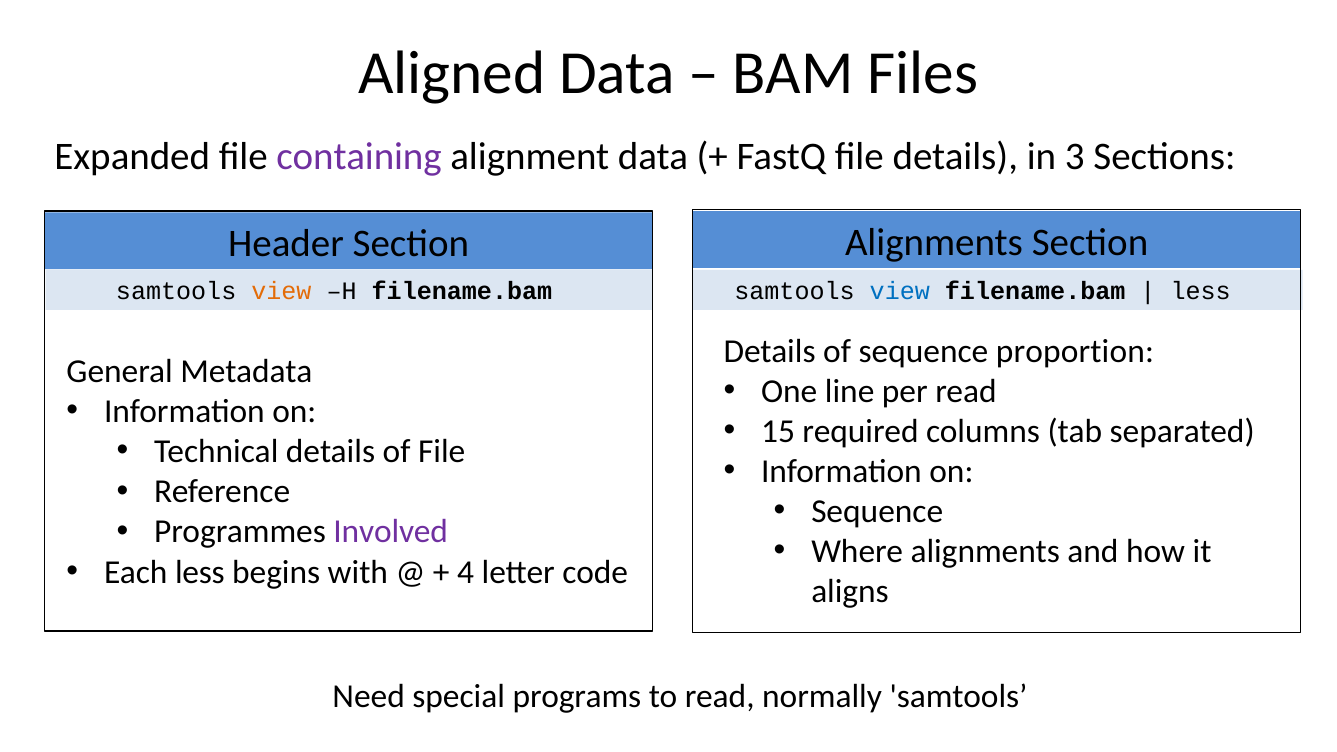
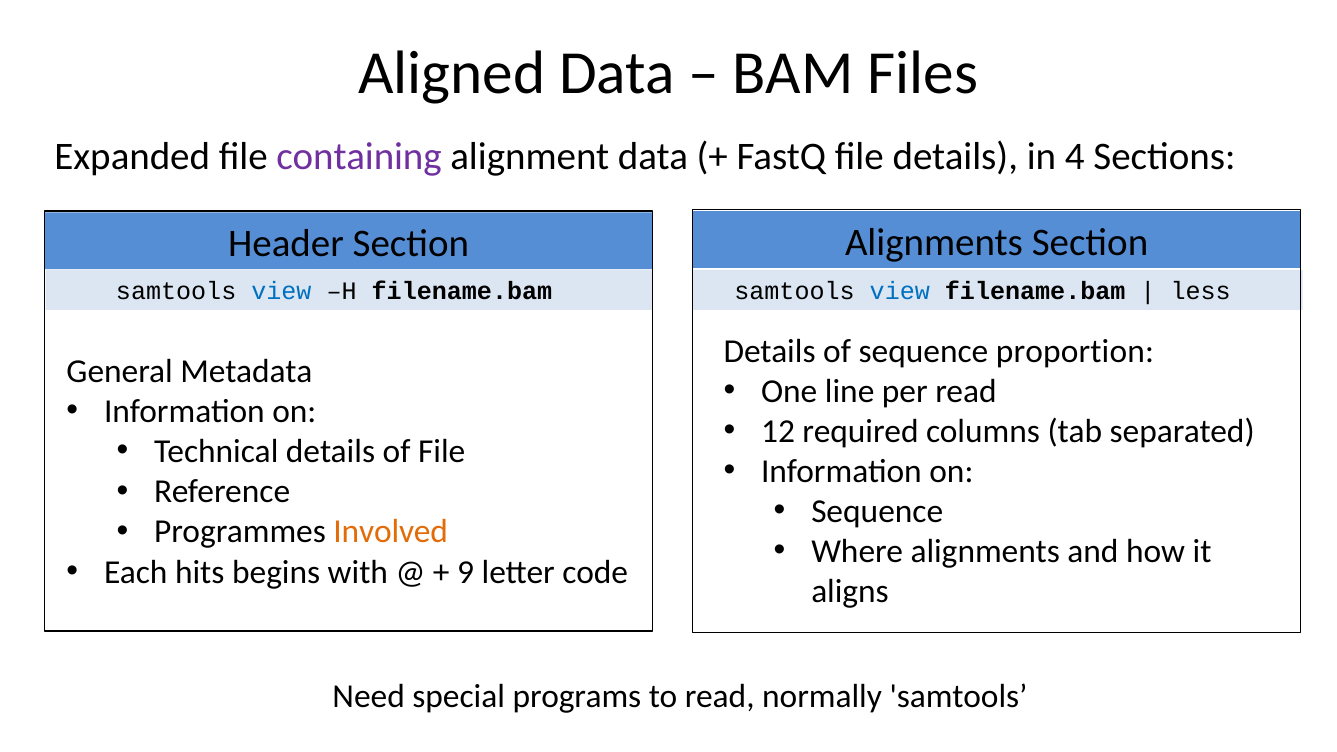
3: 3 -> 4
view at (281, 292) colour: orange -> blue
15: 15 -> 12
Involved colour: purple -> orange
Each less: less -> hits
4: 4 -> 9
